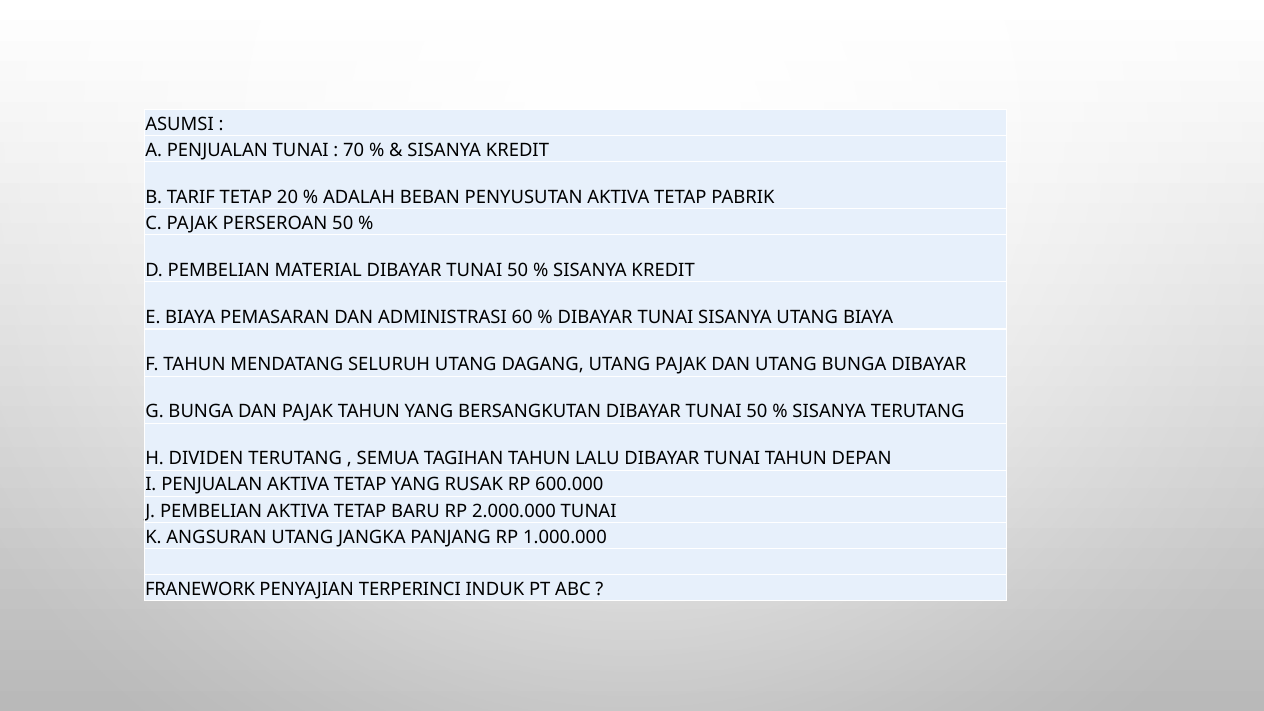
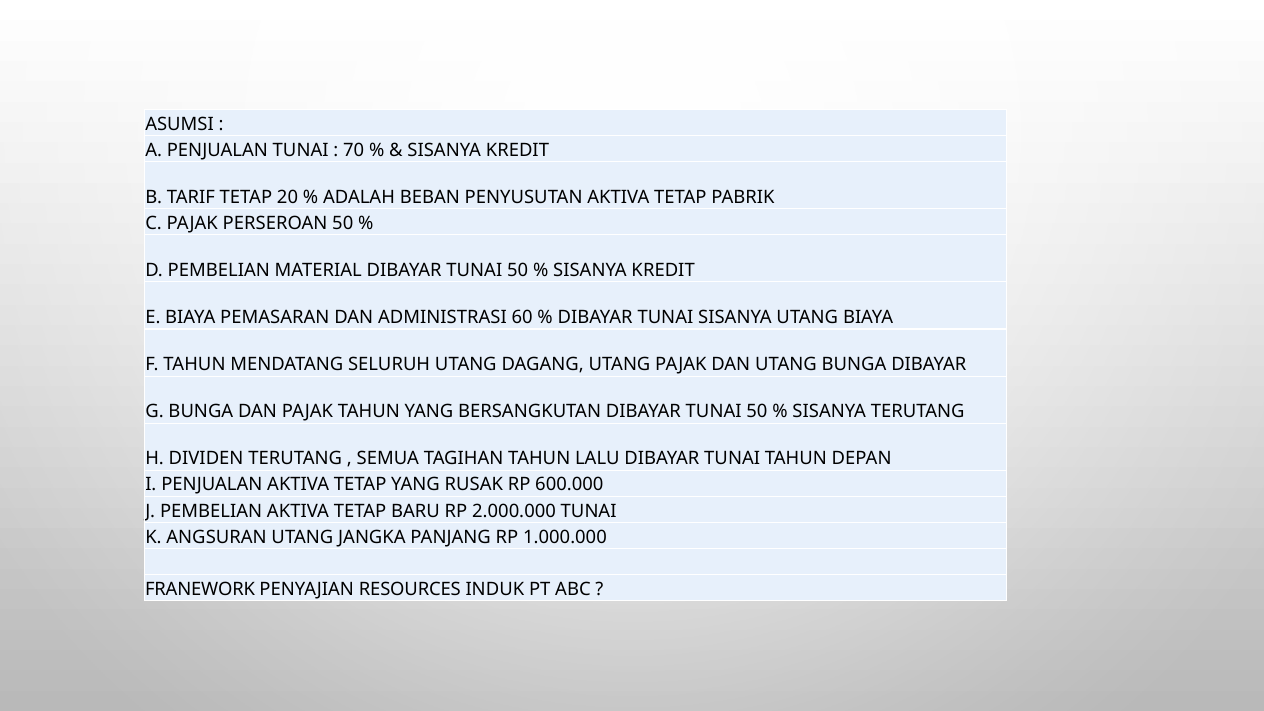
TERPERINCI: TERPERINCI -> RESOURCES
